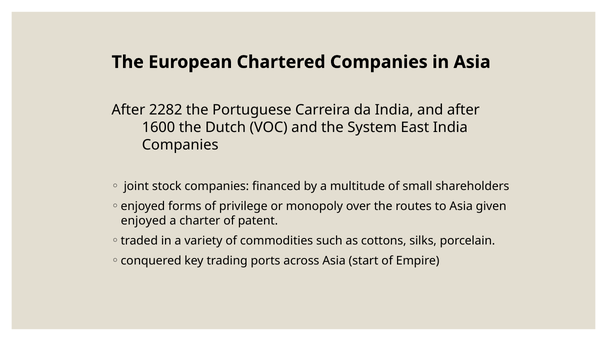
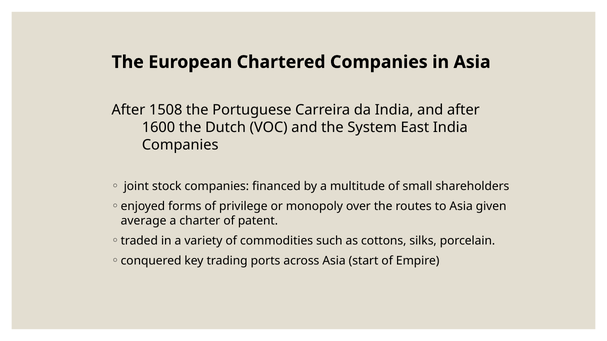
2282: 2282 -> 1508
enjoyed at (144, 221): enjoyed -> average
